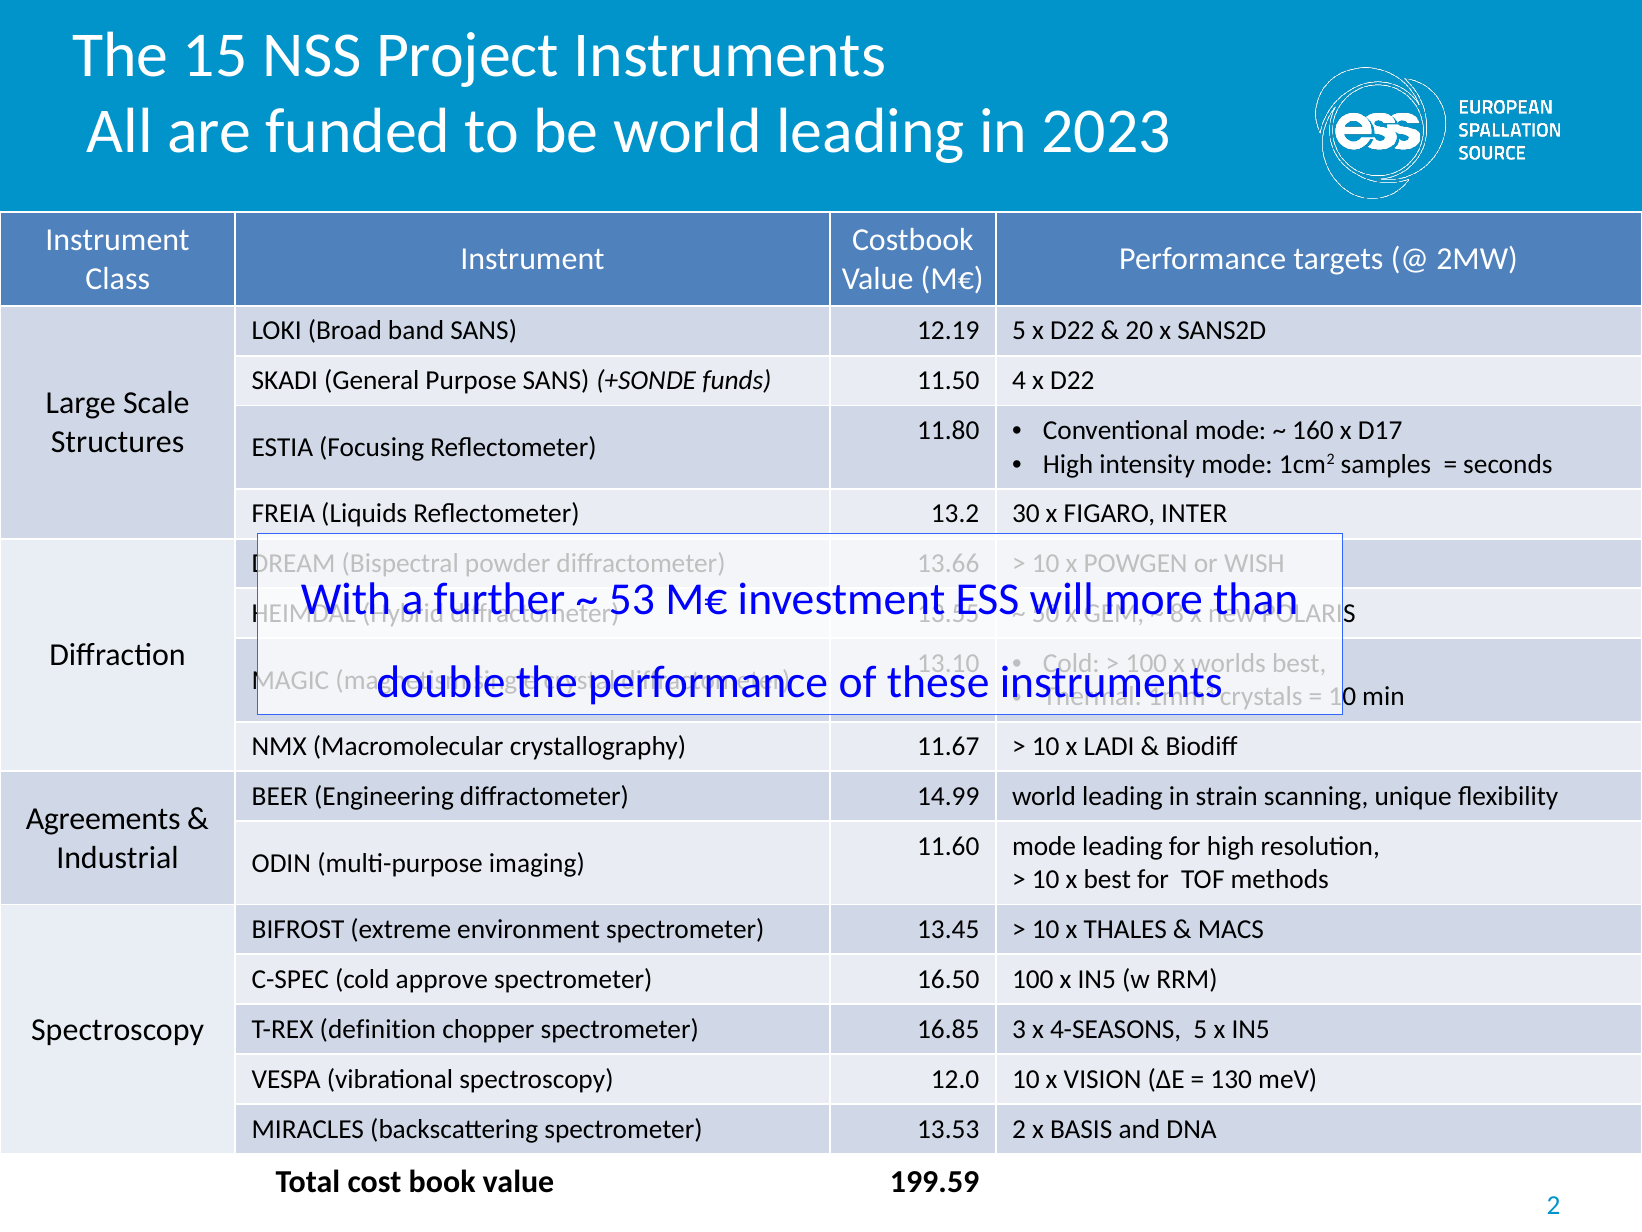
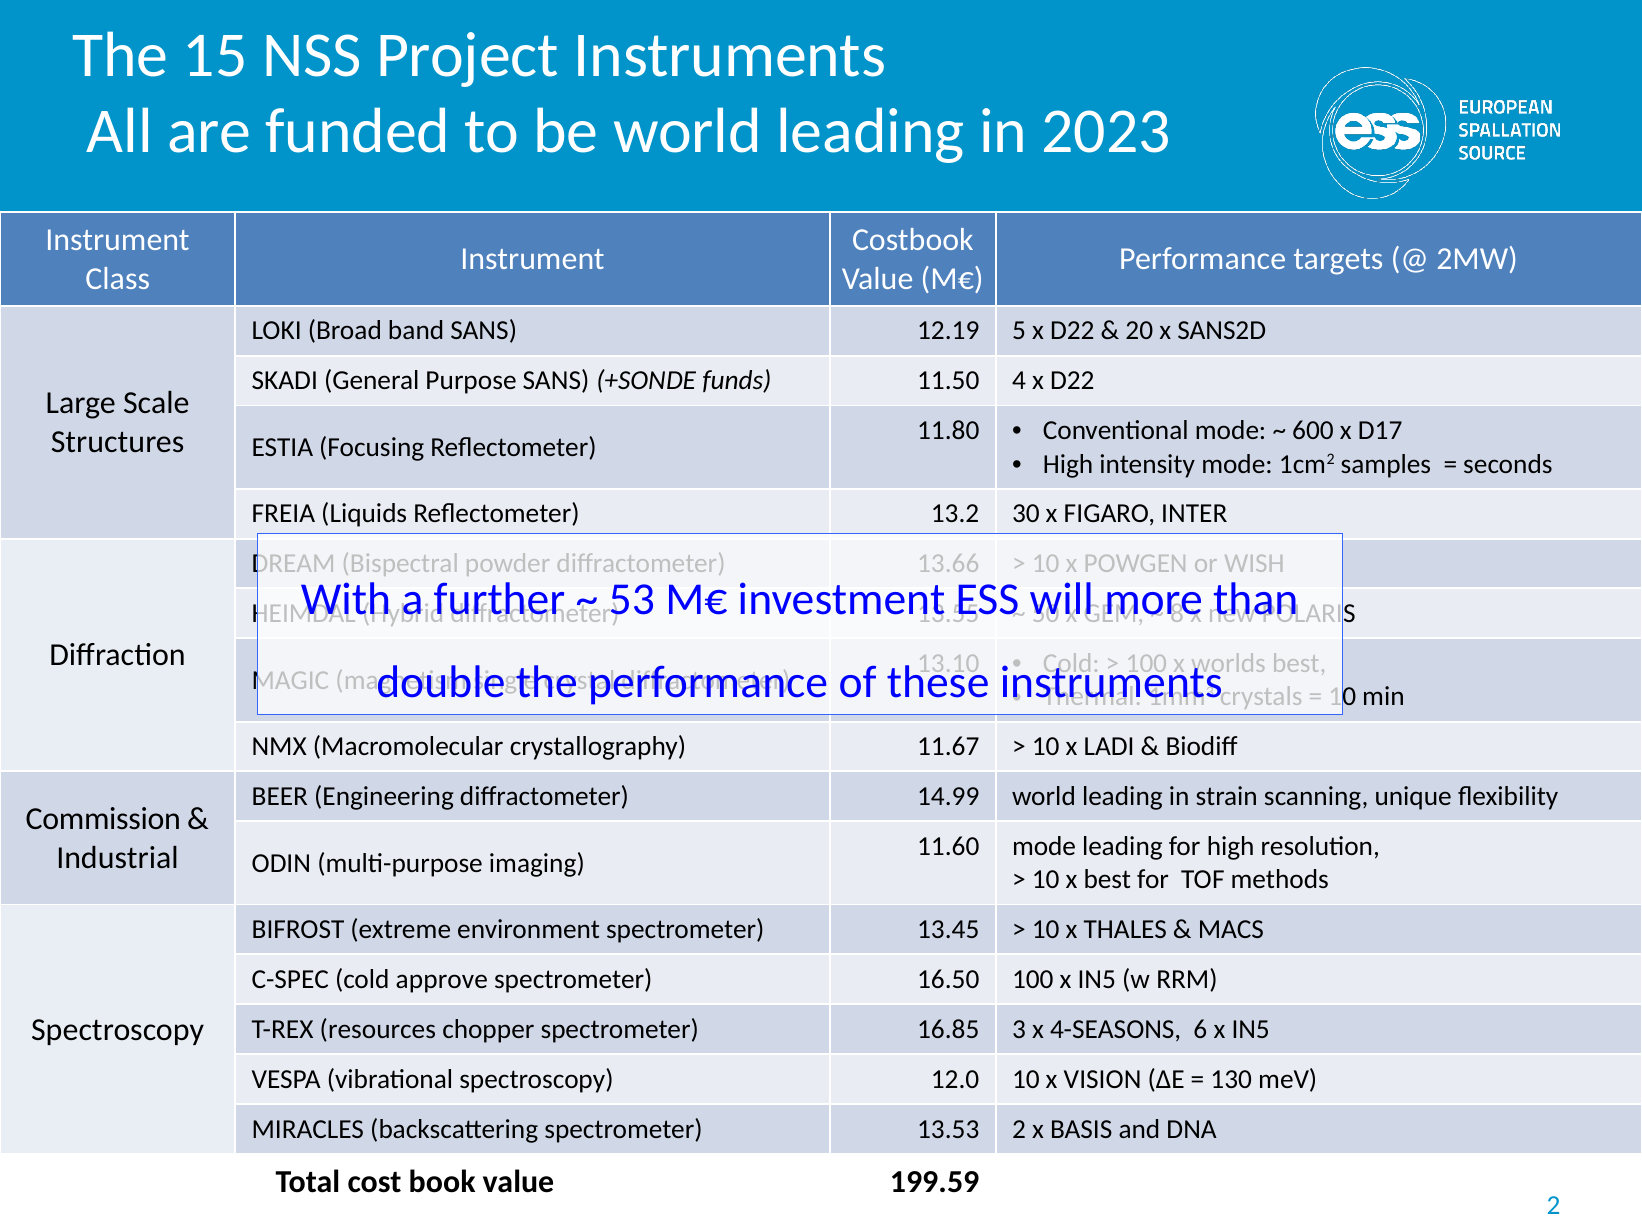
160: 160 -> 600
Agreements: Agreements -> Commission
definition: definition -> resources
4-SEASONS 5: 5 -> 6
